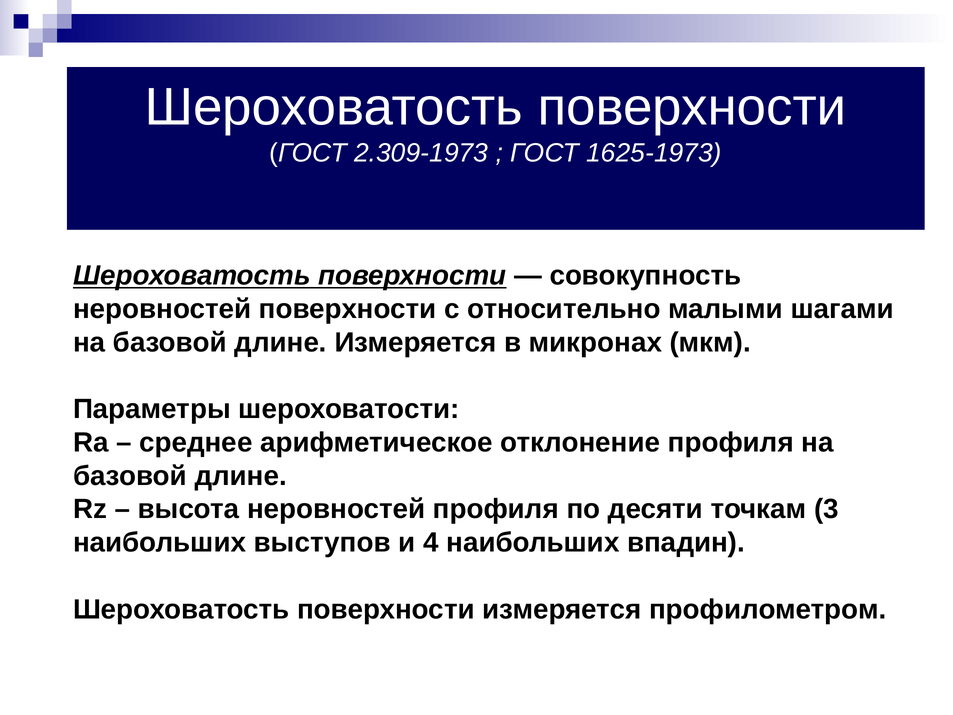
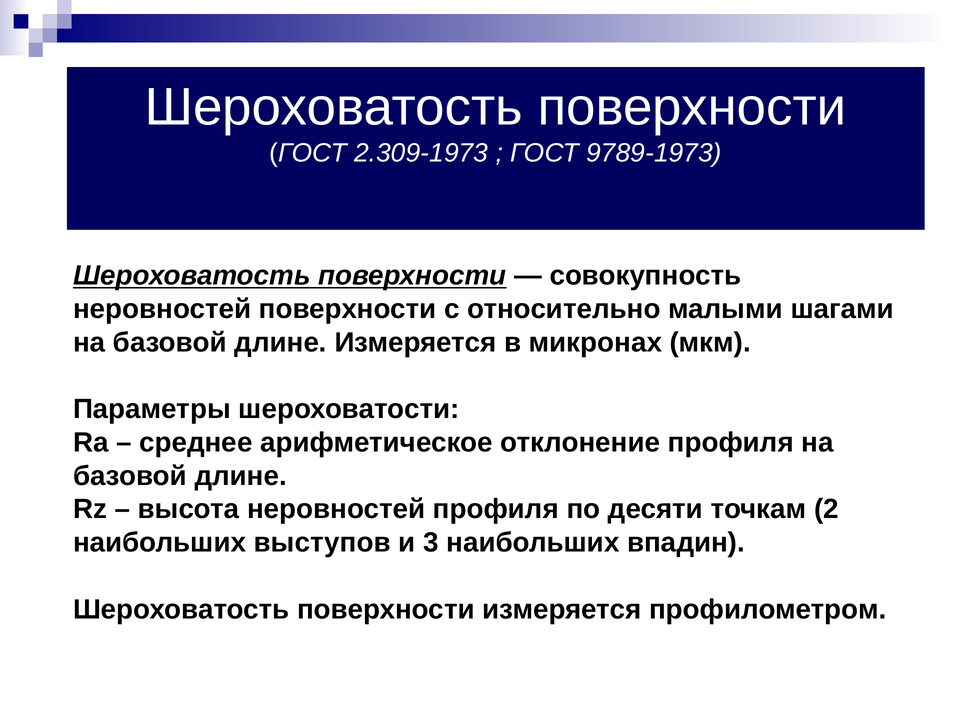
1625-1973: 1625-1973 -> 9789-1973
3: 3 -> 2
4: 4 -> 3
